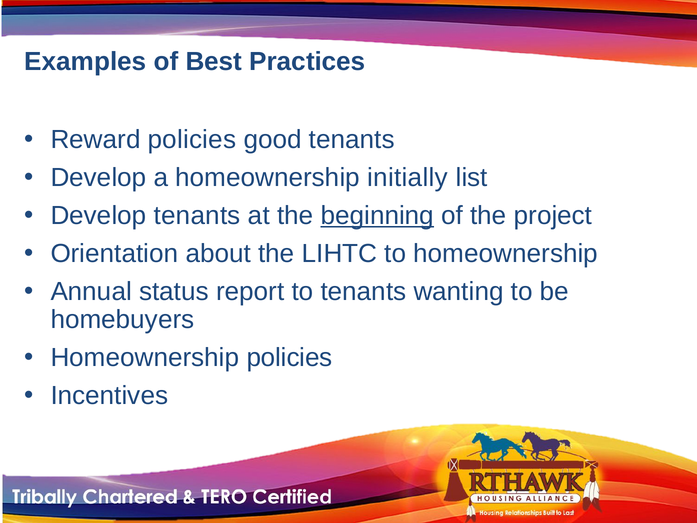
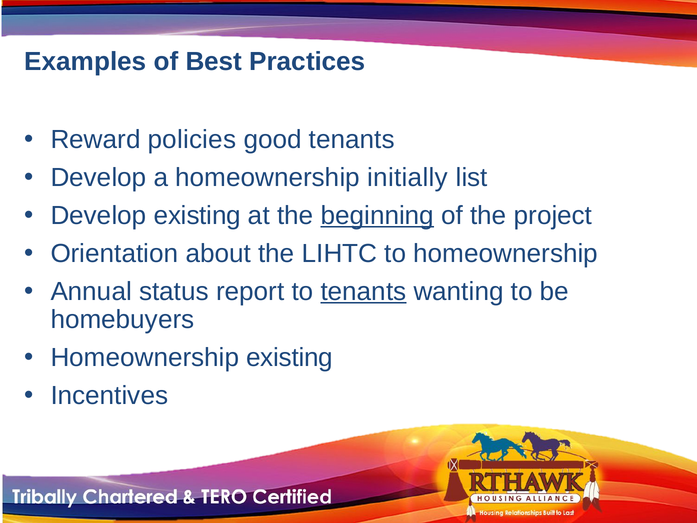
Develop tenants: tenants -> existing
tenants at (363, 291) underline: none -> present
Homeownership policies: policies -> existing
